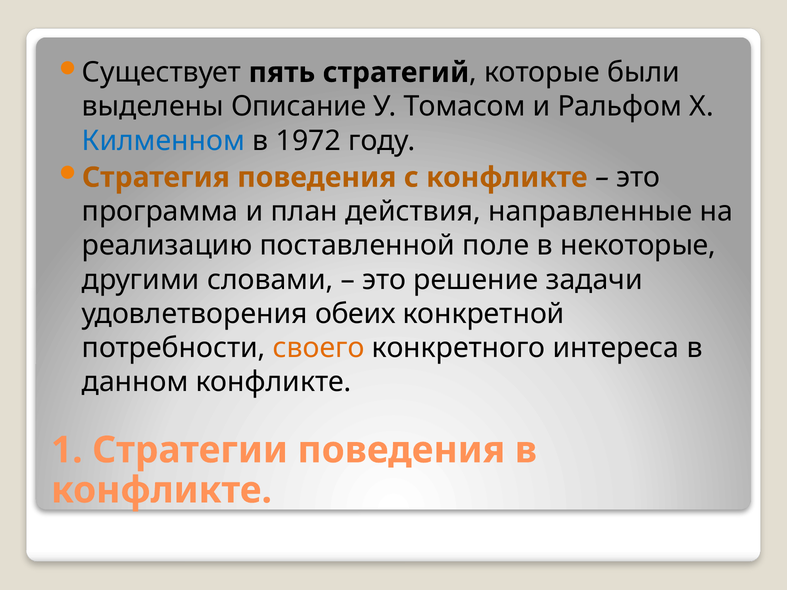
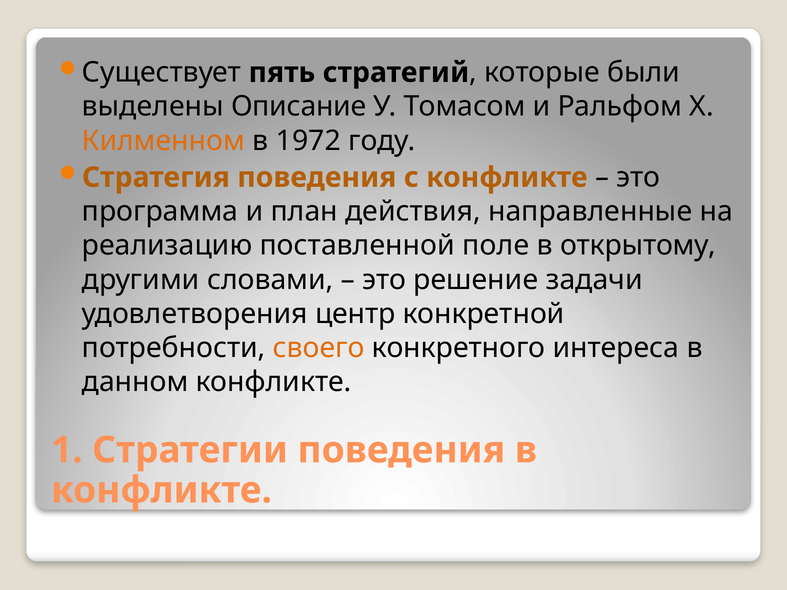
Килменном colour: blue -> orange
некоторые: некоторые -> открытому
обеих: обеих -> центр
